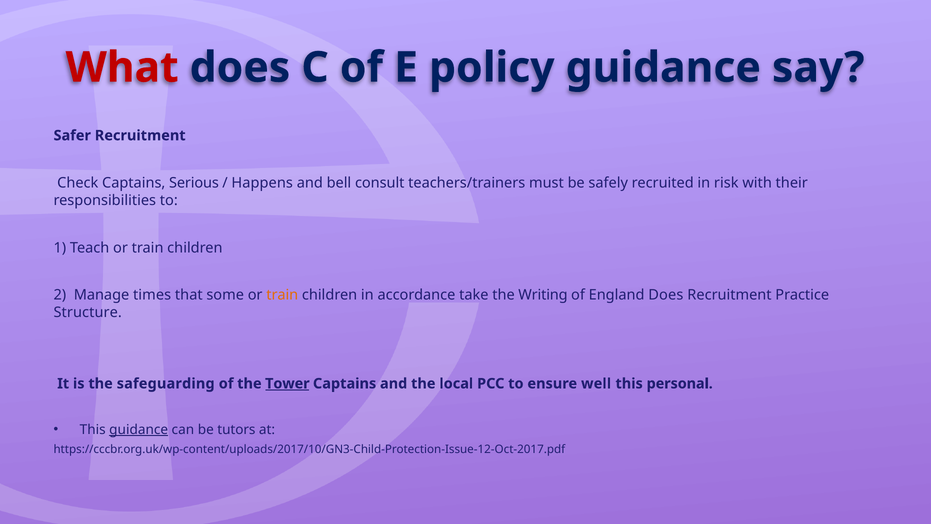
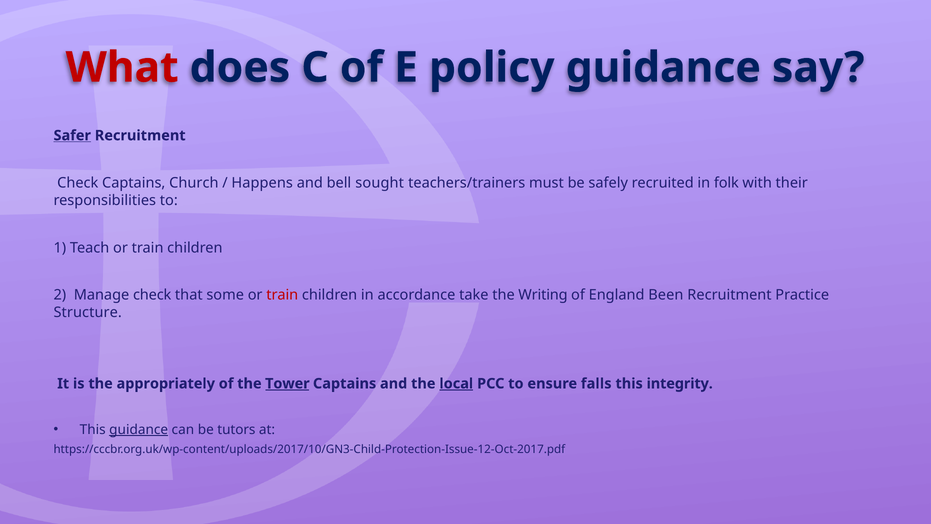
Safer underline: none -> present
Serious: Serious -> Church
consult: consult -> sought
risk: risk -> folk
Manage times: times -> check
train at (282, 295) colour: orange -> red
England Does: Does -> Been
safeguarding: safeguarding -> appropriately
local underline: none -> present
well: well -> falls
personal: personal -> integrity
